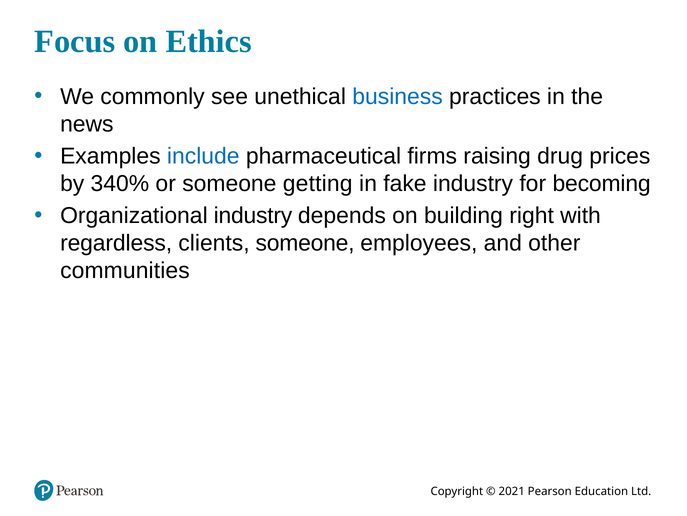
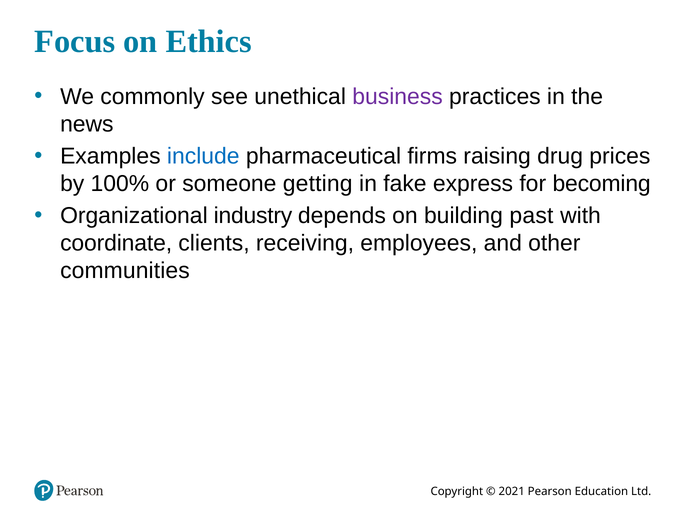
business colour: blue -> purple
340%: 340% -> 100%
fake industry: industry -> express
right: right -> past
regardless: regardless -> coordinate
clients someone: someone -> receiving
